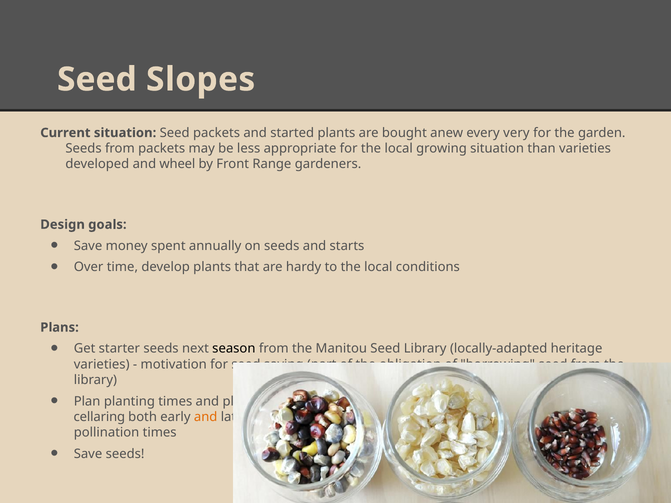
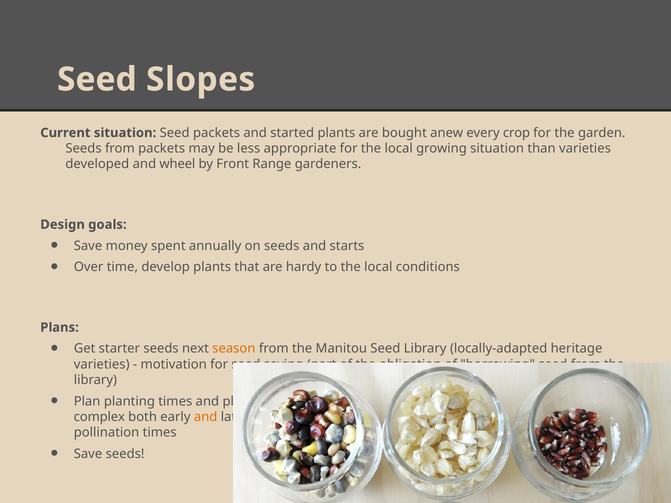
very: very -> crop
season colour: black -> orange
cellaring: cellaring -> complex
